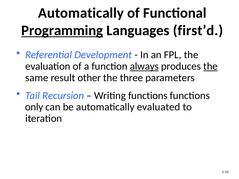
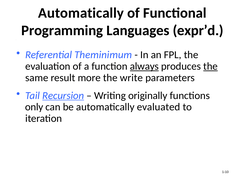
Programming underline: present -> none
first’d: first’d -> expr’d
Development: Development -> Theminimum
other: other -> more
three: three -> write
Recursion underline: none -> present
Writing functions: functions -> originally
